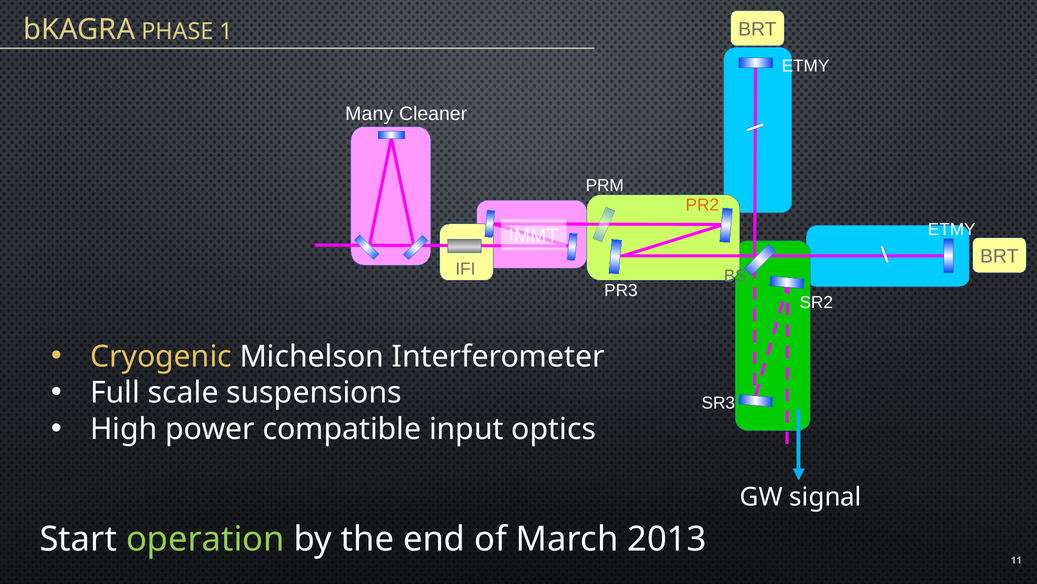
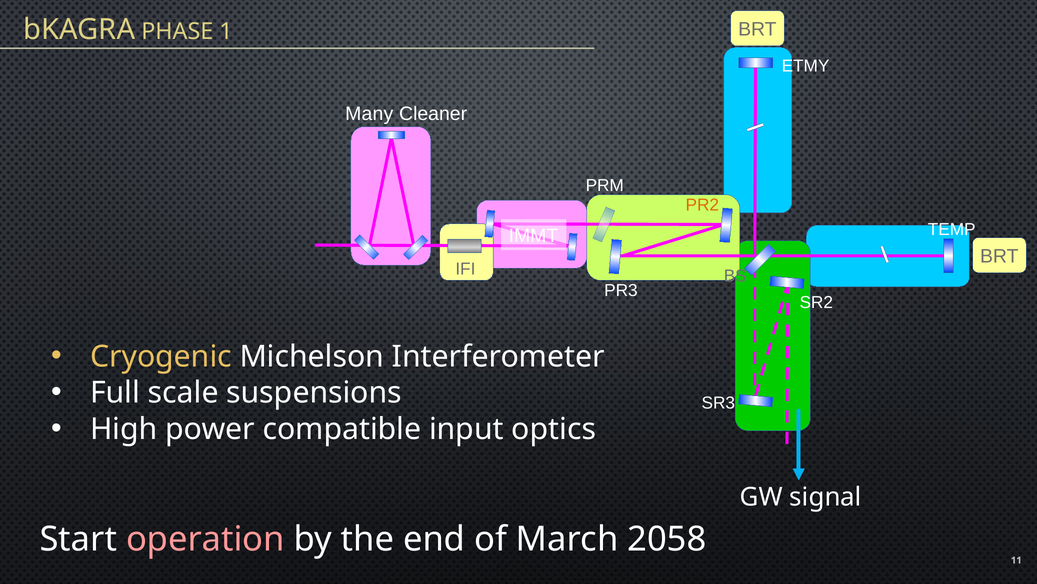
ETMY at (952, 229): ETMY -> TEMP
operation colour: light green -> pink
2013: 2013 -> 2058
